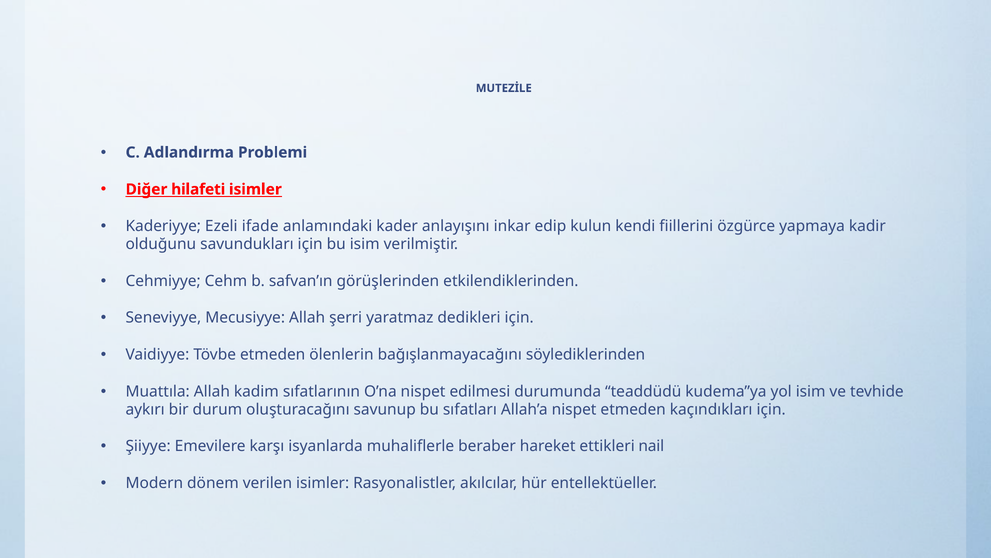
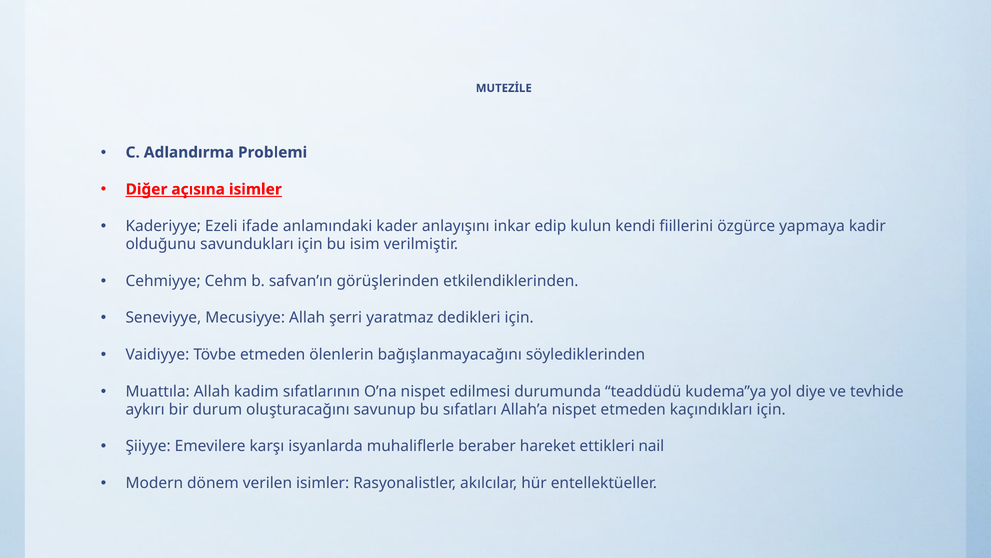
hilafeti: hilafeti -> açısına
yol isim: isim -> diye
